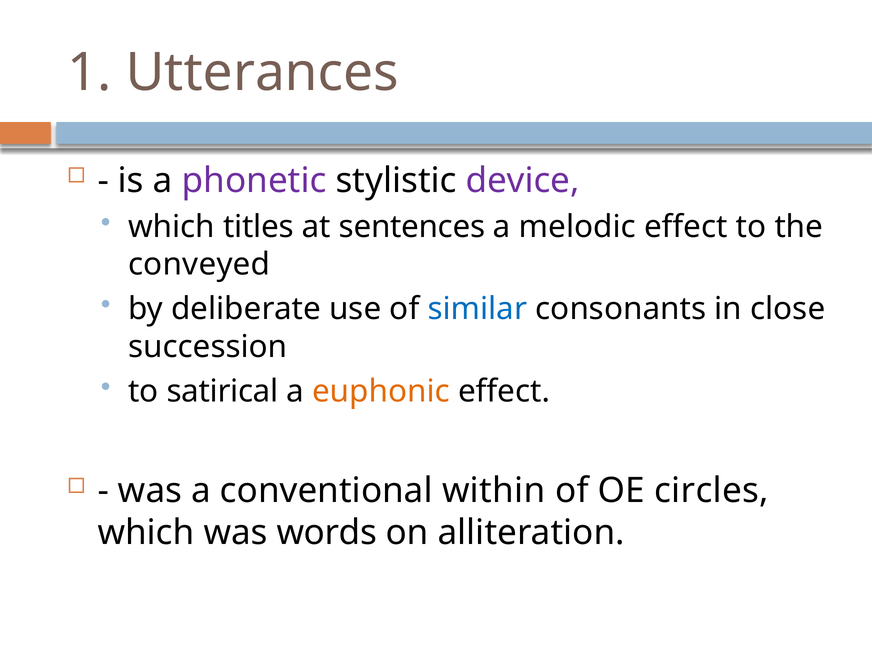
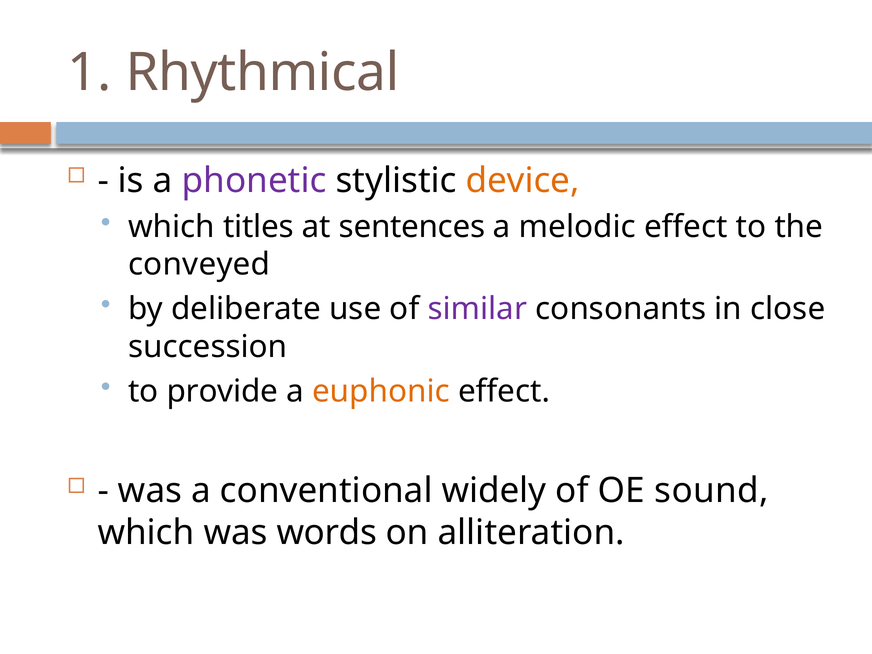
Utterances: Utterances -> Rhythmical
device colour: purple -> orange
similar colour: blue -> purple
satirical: satirical -> provide
within: within -> widely
circles: circles -> sound
